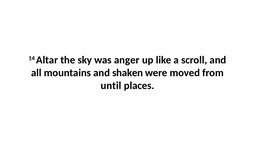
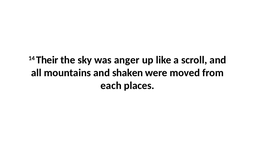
Altar: Altar -> Their
until: until -> each
